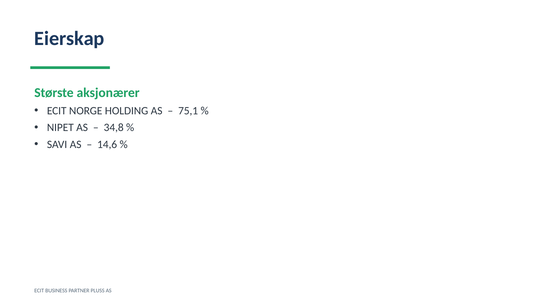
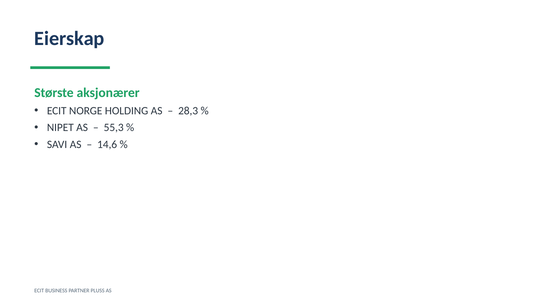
75,1: 75,1 -> 28,3
34,8: 34,8 -> 55,3
